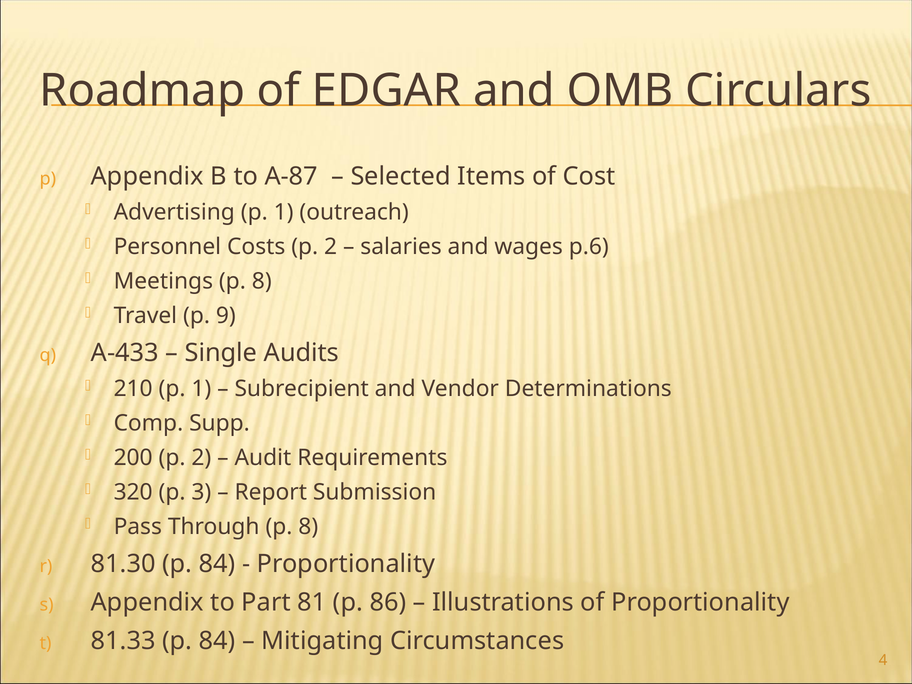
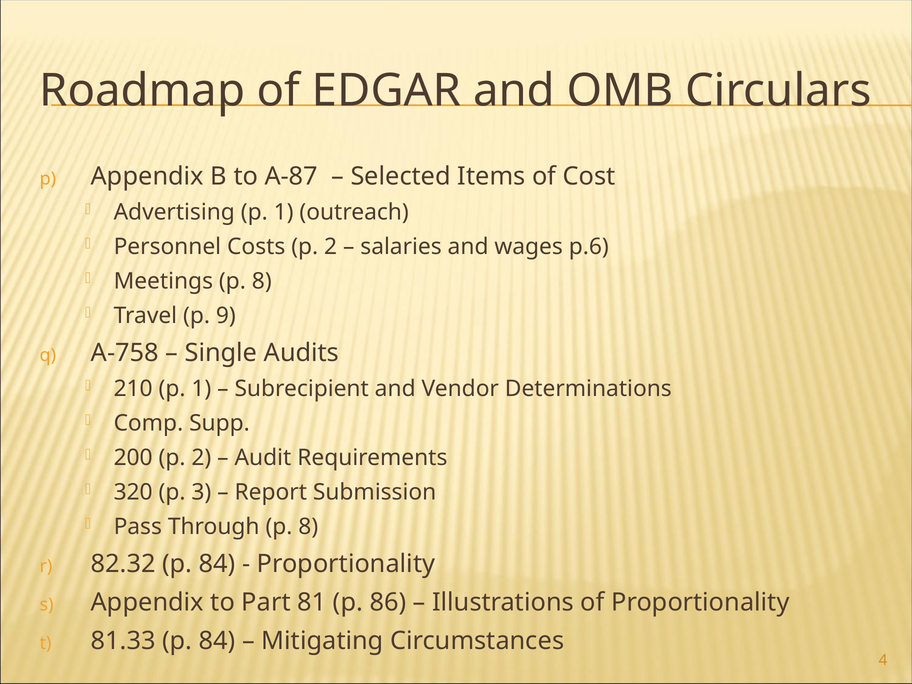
A-433: A-433 -> A-758
81.30: 81.30 -> 82.32
